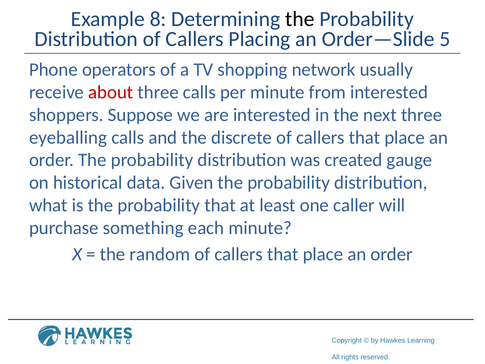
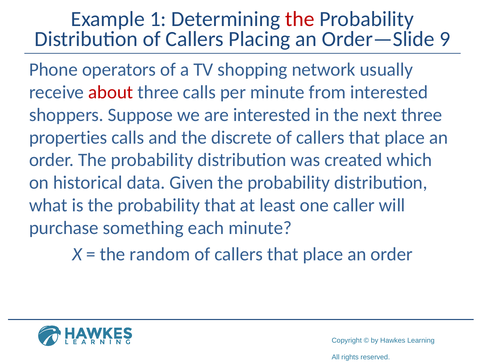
8: 8 -> 1
the at (300, 19) colour: black -> red
5: 5 -> 9
eyeballing: eyeballing -> properties
gauge: gauge -> which
